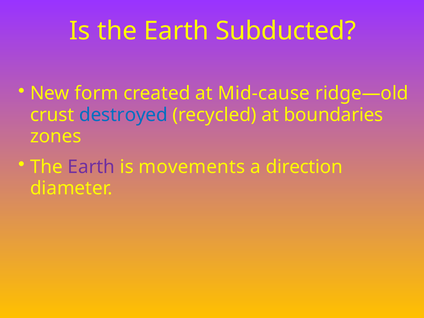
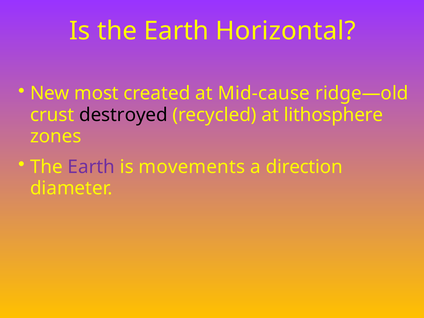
Subducted: Subducted -> Horizontal
form: form -> most
destroyed colour: blue -> black
boundaries: boundaries -> lithosphere
